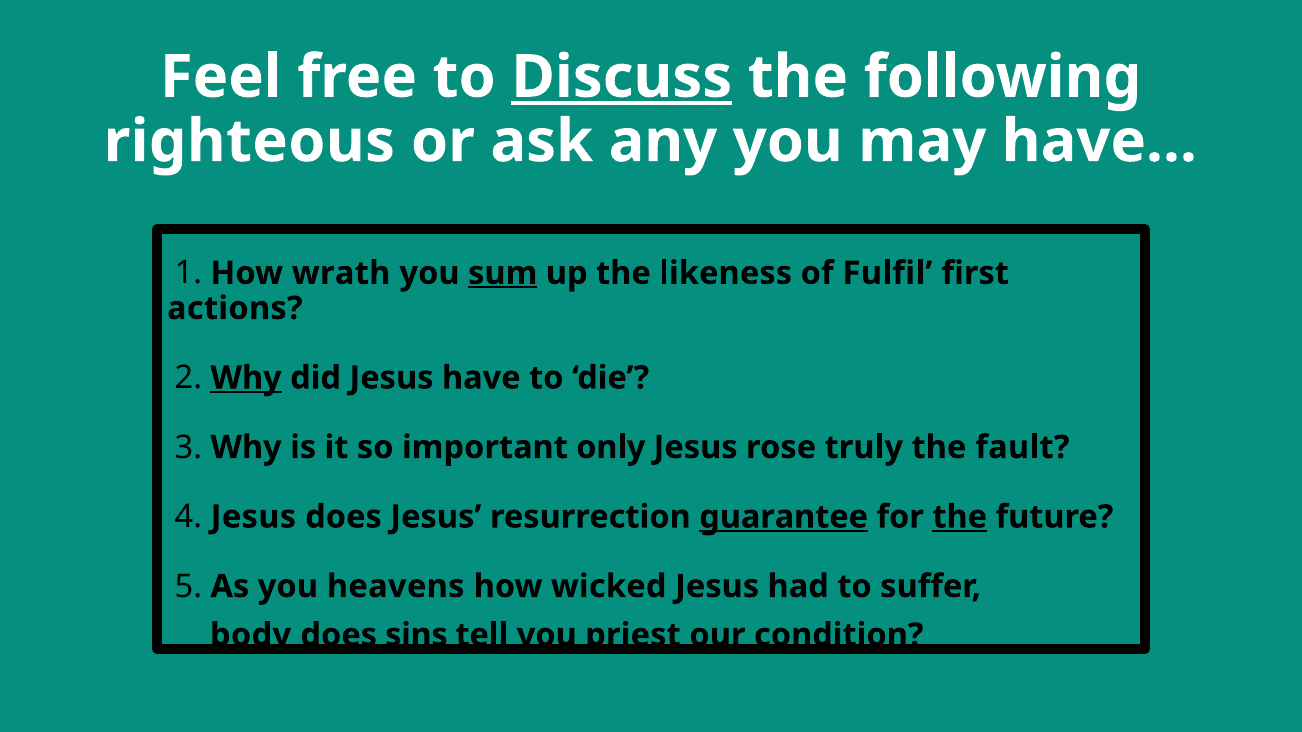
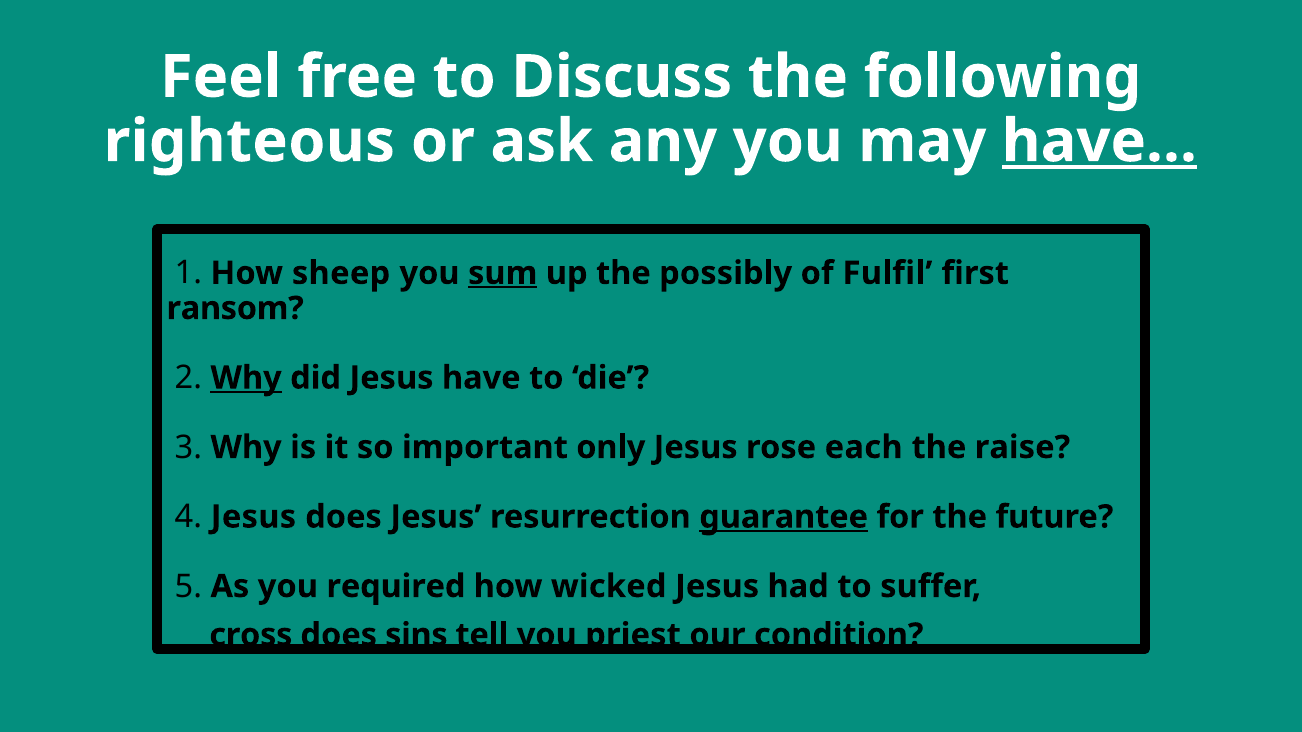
Discuss underline: present -> none
have… underline: none -> present
wrath: wrath -> sheep
likeness: likeness -> possibly
actions: actions -> ransom
truly: truly -> each
fault: fault -> raise
the at (960, 517) underline: present -> none
heavens: heavens -> required
body: body -> cross
